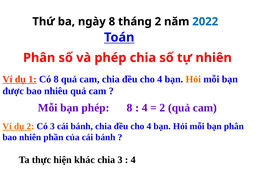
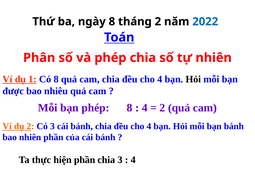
Hỏi at (193, 79) colour: orange -> black
bạn phân: phân -> bánh
hiện khác: khác -> phần
